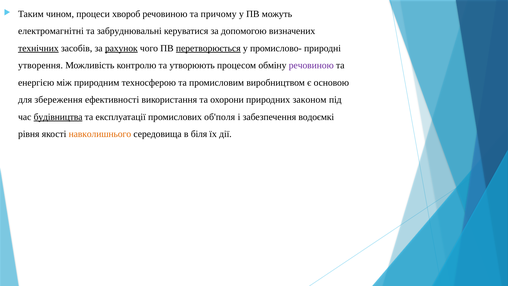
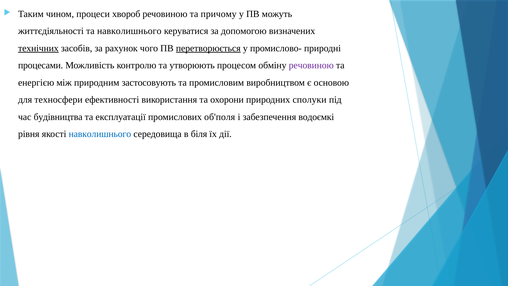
електромагнітні: електромагнітні -> життєдіяльності
та забруднювальні: забруднювальні -> навколишнього
рахунок underline: present -> none
утворення: утворення -> процесами
техносферою: техносферою -> застосовують
збереження: збереження -> техносфери
законом: законом -> сполуки
будівництва underline: present -> none
навколишнього at (100, 134) colour: orange -> blue
